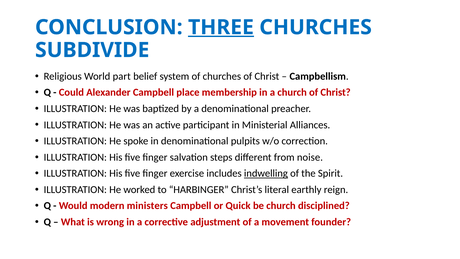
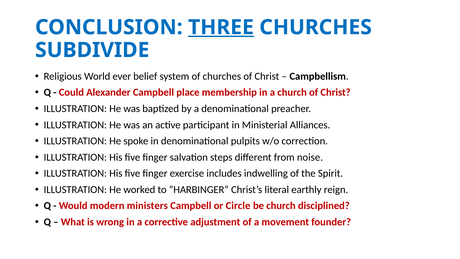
part: part -> ever
indwelling underline: present -> none
Quick: Quick -> Circle
